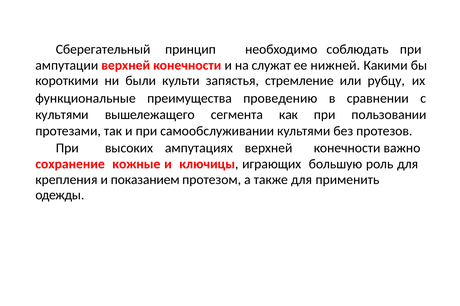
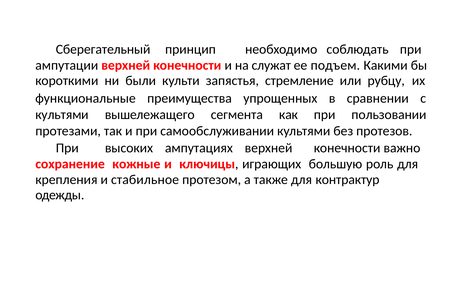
нижней: нижней -> подъем
проведению: проведению -> упрощенных
показанием: показанием -> стабильное
применить: применить -> контрактур
